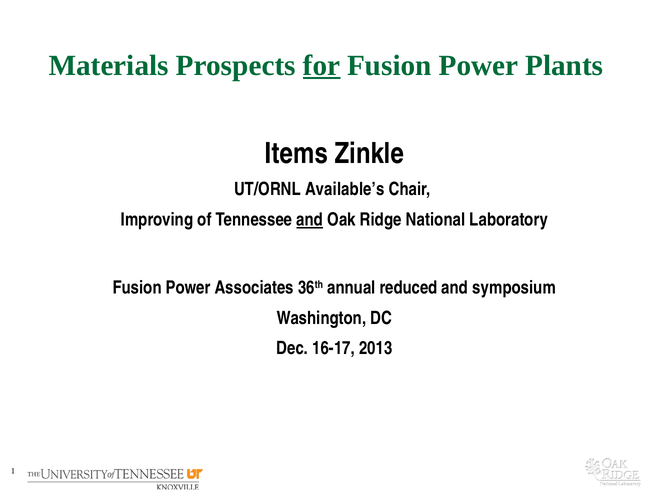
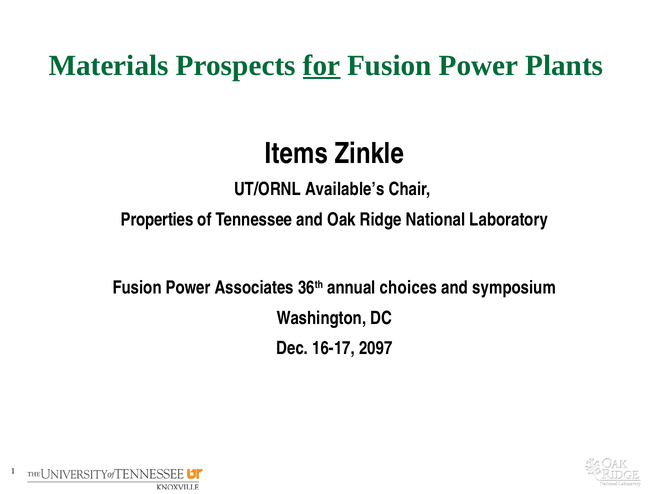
Improving: Improving -> Properties
and at (310, 220) underline: present -> none
reduced: reduced -> choices
2013: 2013 -> 2097
